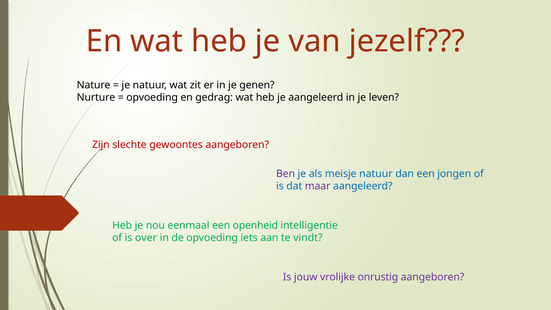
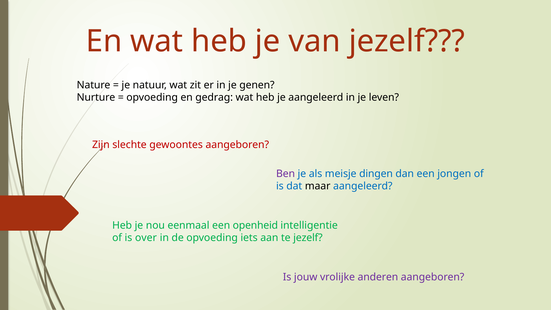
meisje natuur: natuur -> dingen
maar colour: purple -> black
te vindt: vindt -> jezelf
onrustig: onrustig -> anderen
